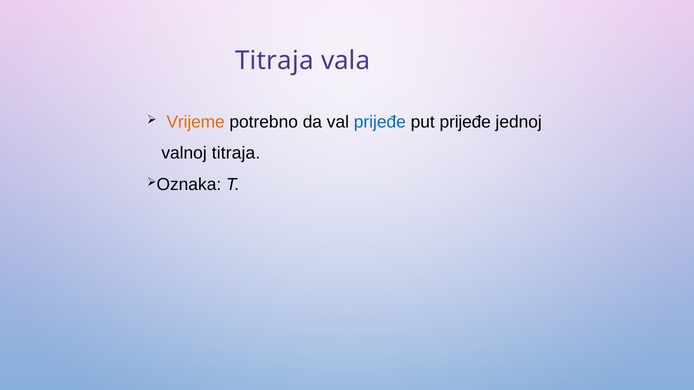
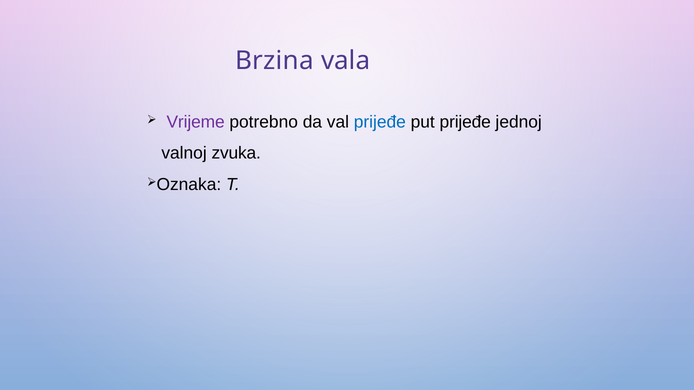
Titraja at (274, 61): Titraja -> Brzina
Vrijeme colour: orange -> purple
valnoj titraja: titraja -> zvuka
